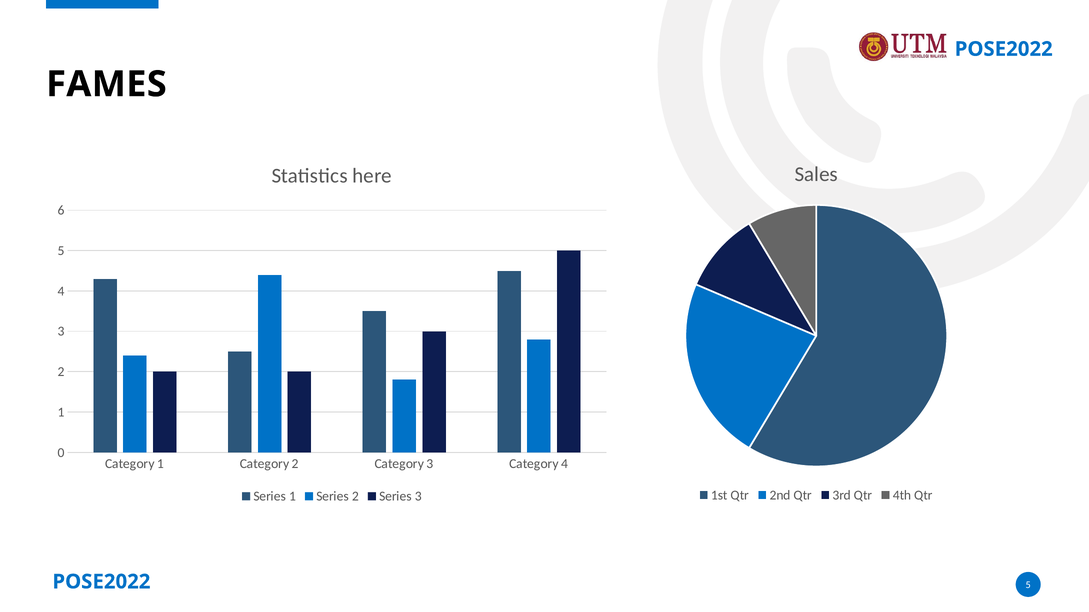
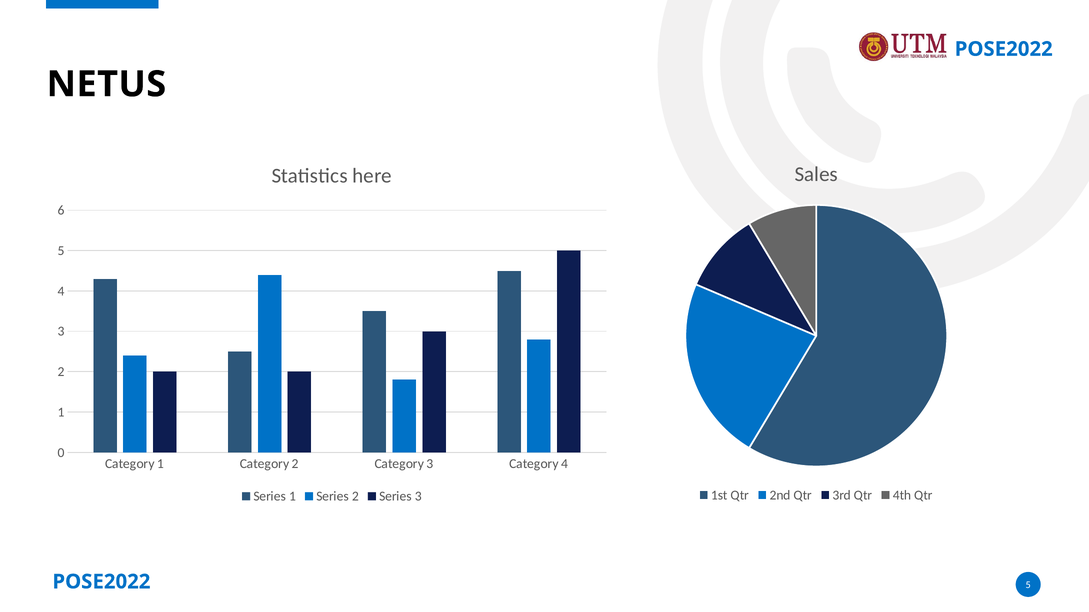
FAMES: FAMES -> NETUS
